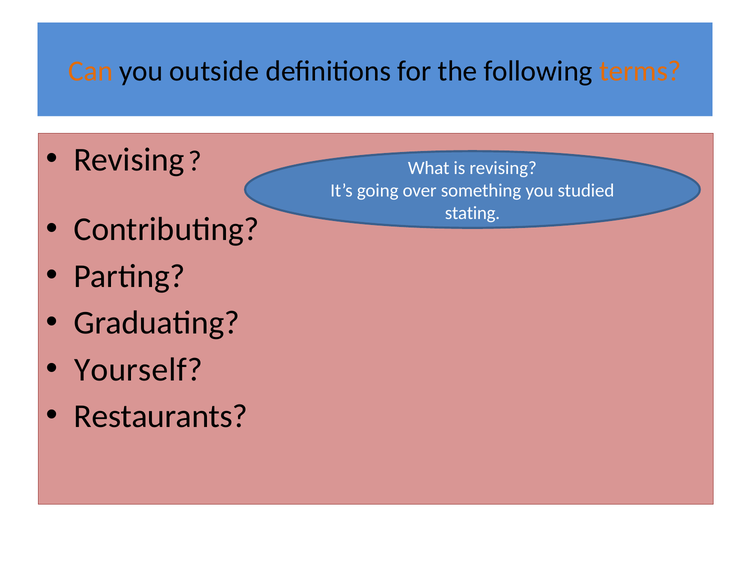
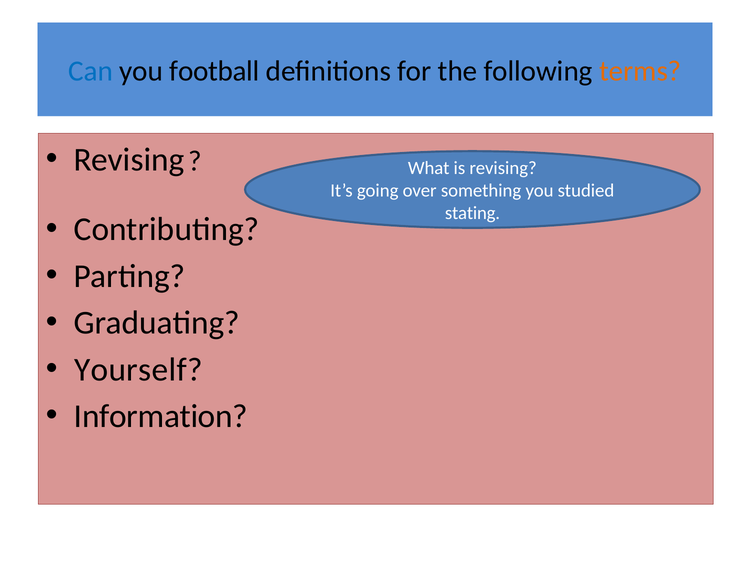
Can colour: orange -> blue
outside: outside -> football
Restaurants: Restaurants -> Information
